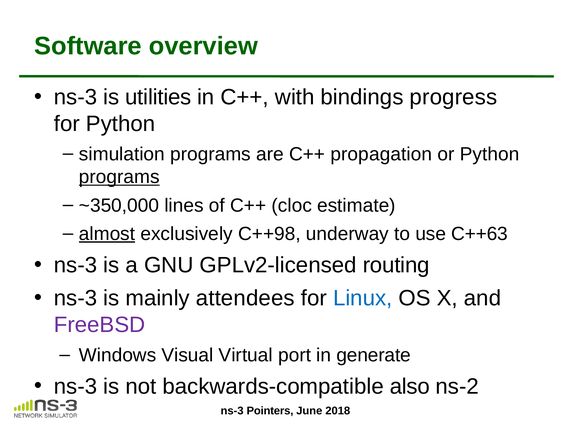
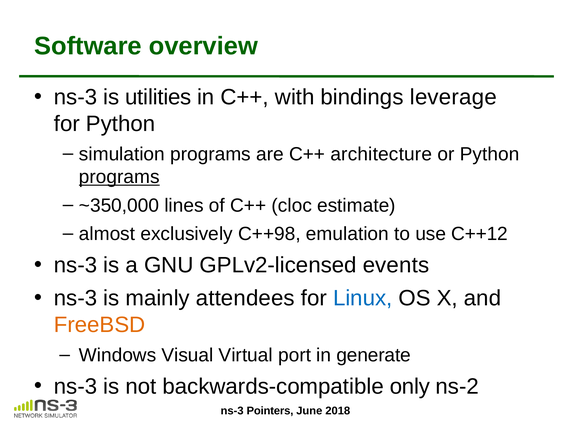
progress: progress -> leverage
propagation: propagation -> architecture
almost underline: present -> none
underway: underway -> emulation
C++63: C++63 -> C++12
routing: routing -> events
FreeBSD colour: purple -> orange
also: also -> only
